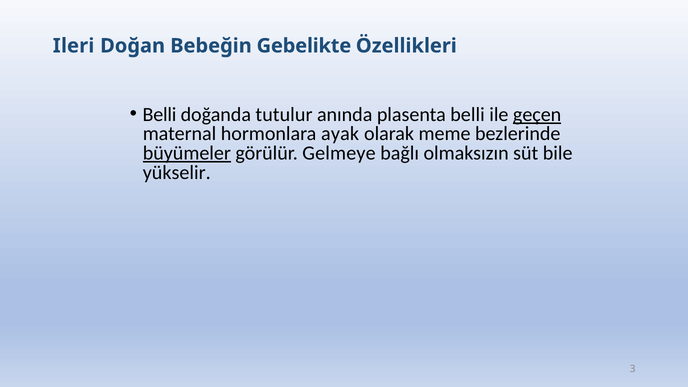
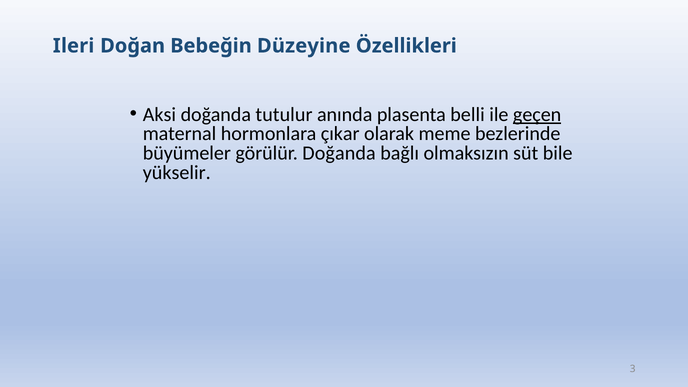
Gebelikte: Gebelikte -> Düzeyine
Belli at (160, 115): Belli -> Aksi
ayak: ayak -> çıkar
büyümeler underline: present -> none
görülür Gelmeye: Gelmeye -> Doğanda
